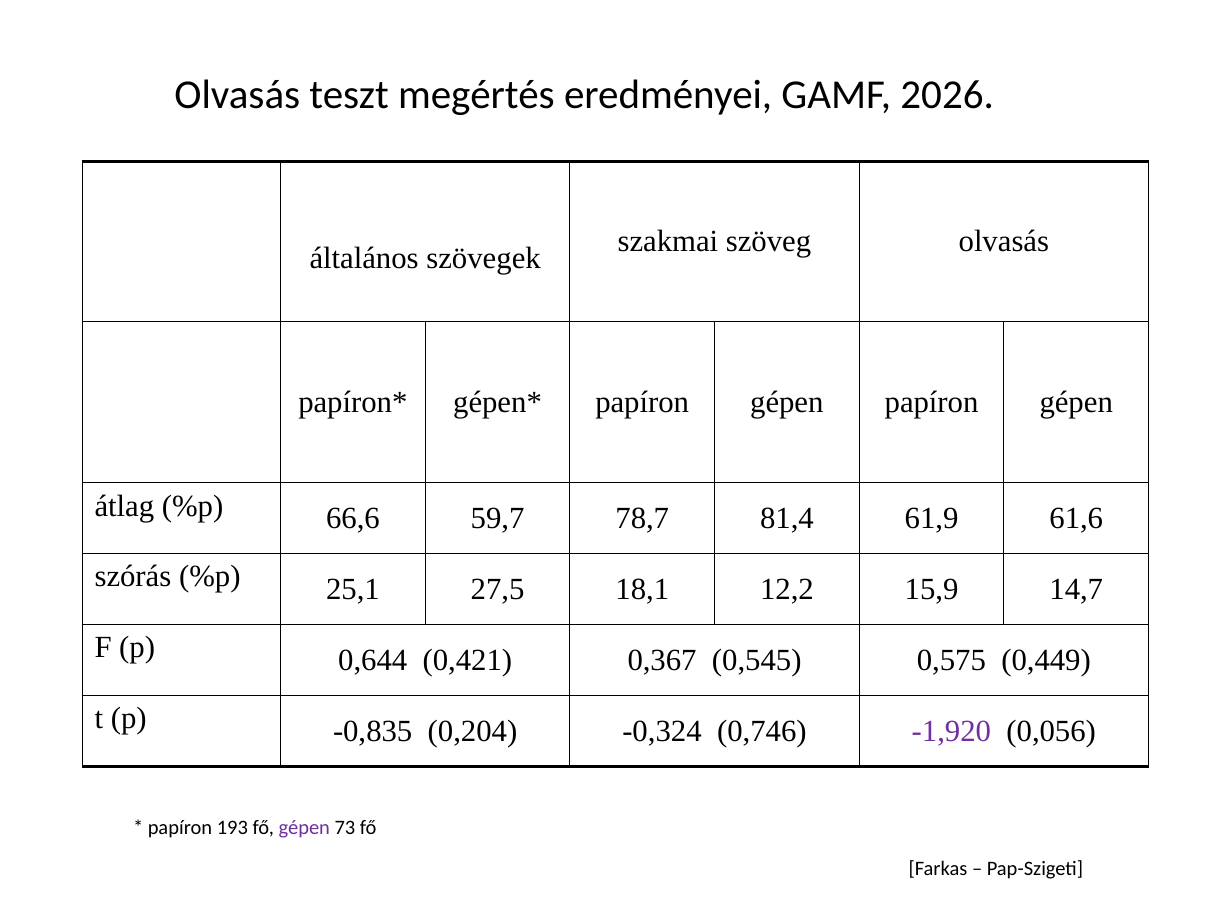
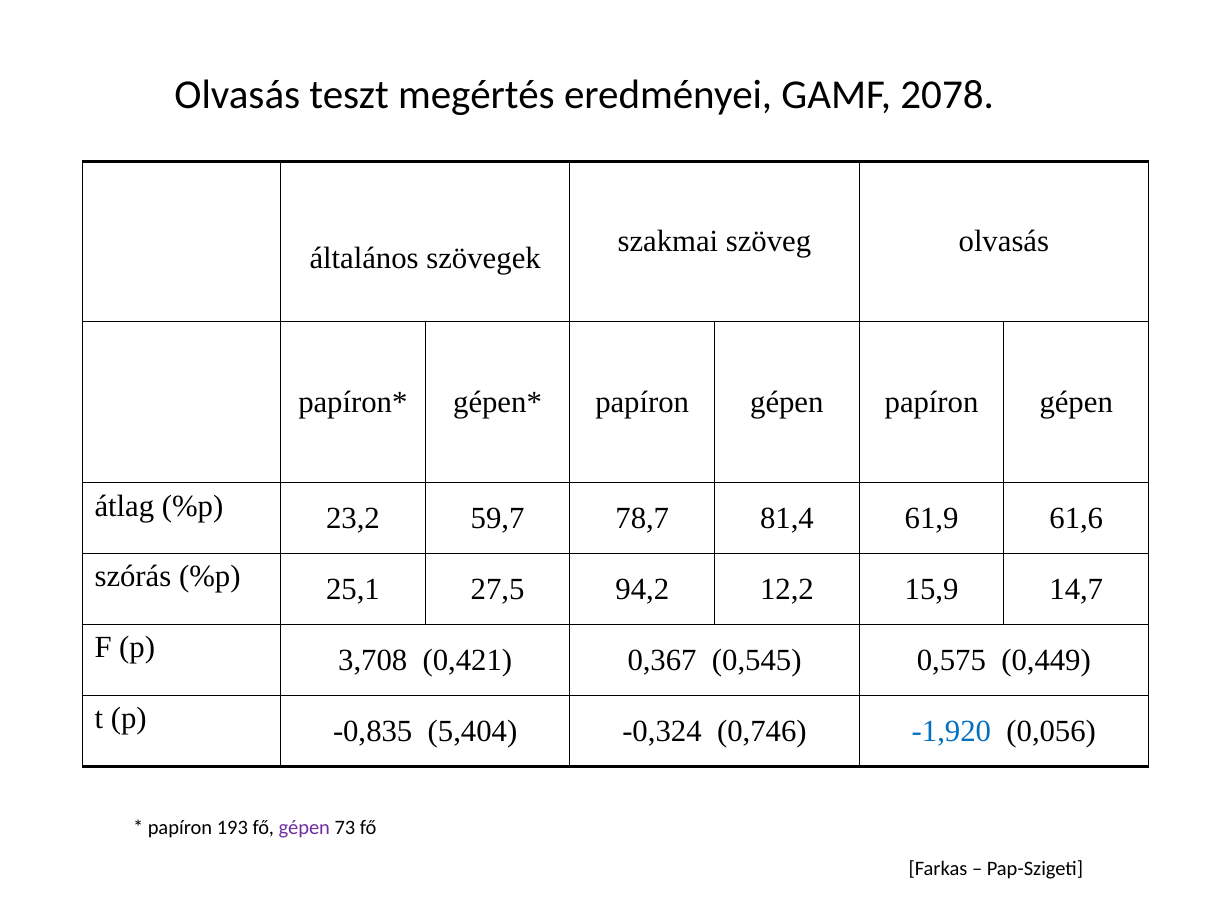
2026: 2026 -> 2078
66,6: 66,6 -> 23,2
18,1: 18,1 -> 94,2
0,644: 0,644 -> 3,708
0,204: 0,204 -> 5,404
-1,920 colour: purple -> blue
